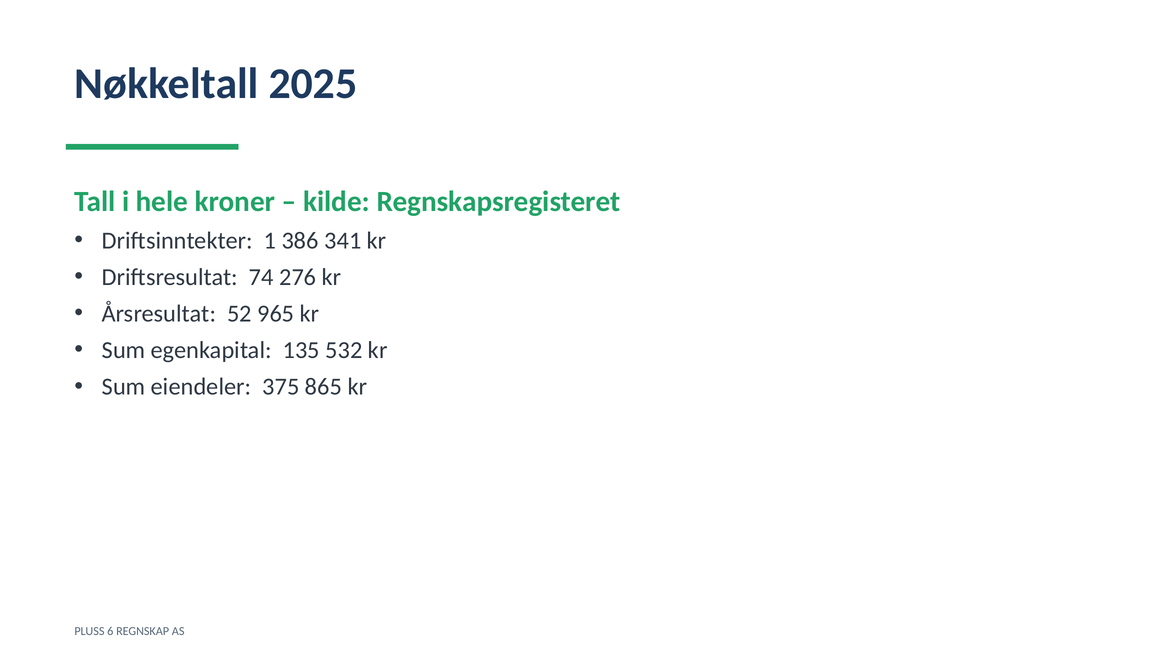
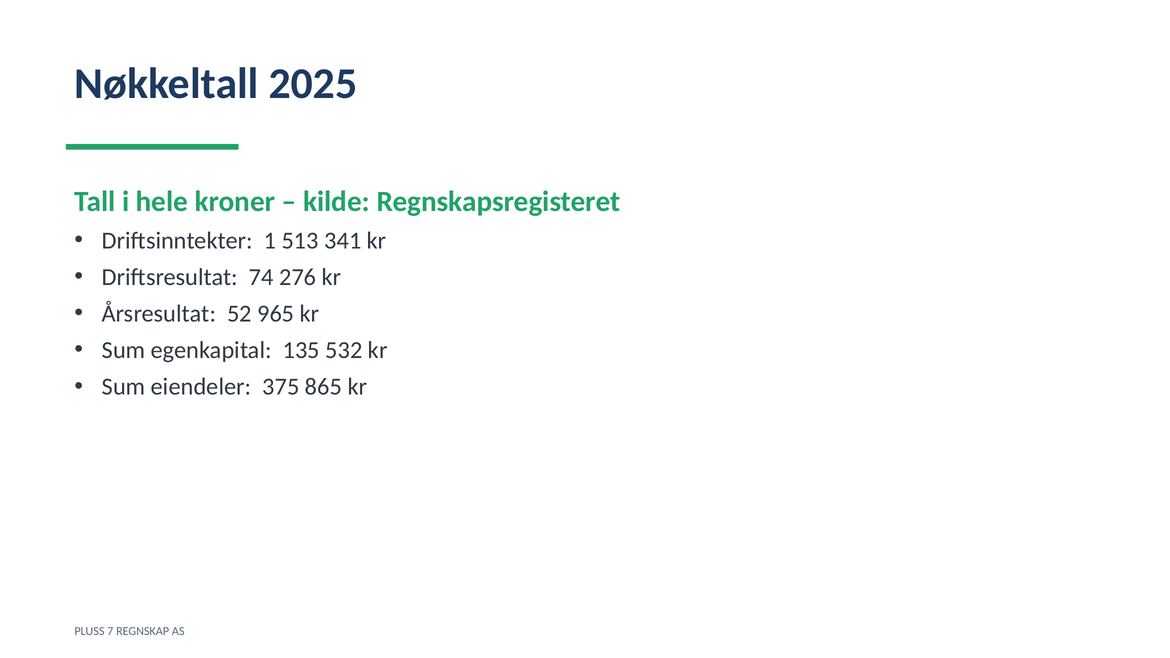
386: 386 -> 513
6: 6 -> 7
